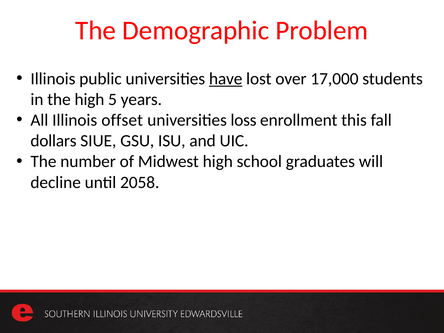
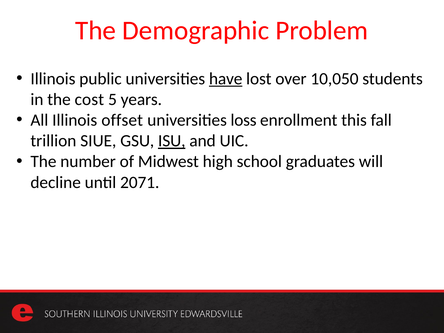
17,000: 17,000 -> 10,050
the high: high -> cost
dollars: dollars -> trillion
ISU underline: none -> present
2058: 2058 -> 2071
